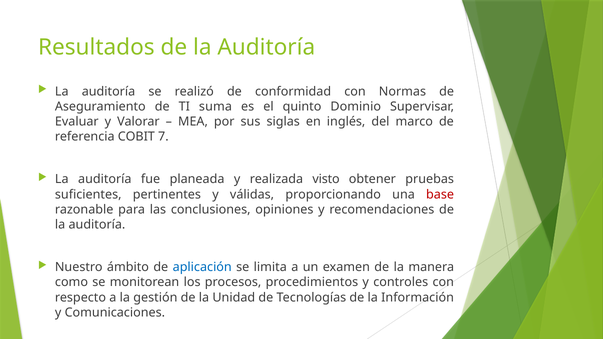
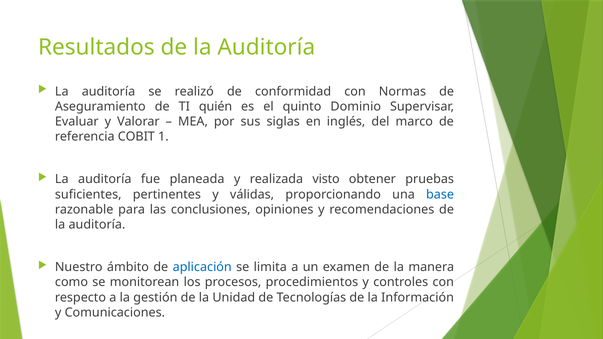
suma: suma -> quién
7: 7 -> 1
base colour: red -> blue
